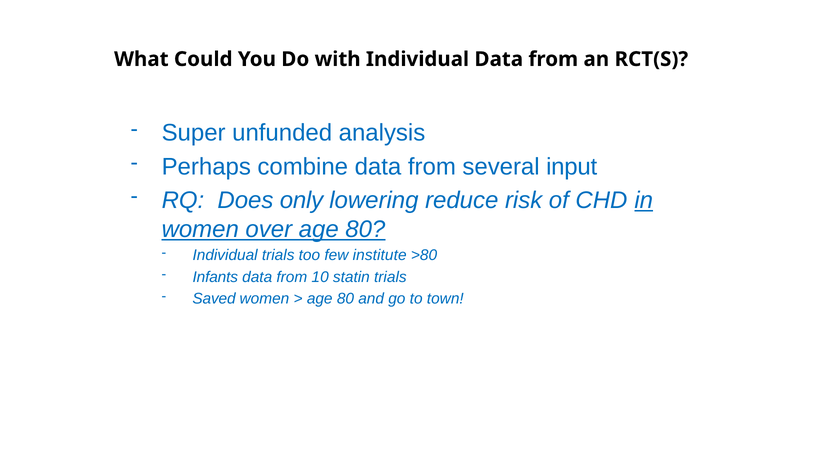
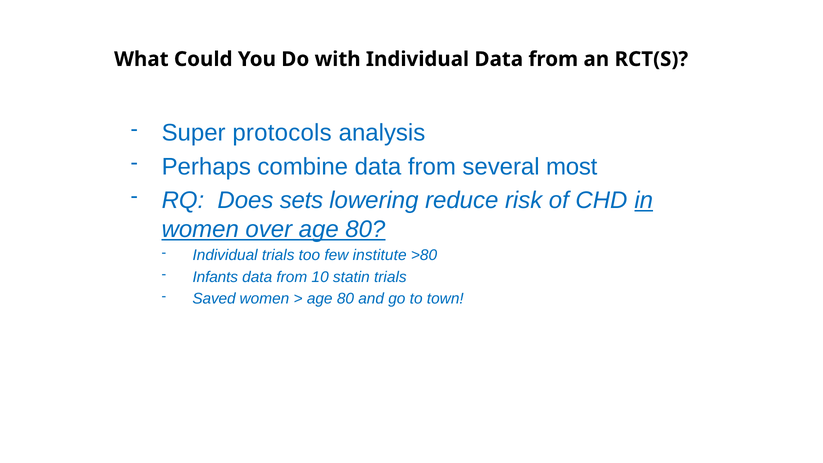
unfunded: unfunded -> protocols
input: input -> most
only: only -> sets
